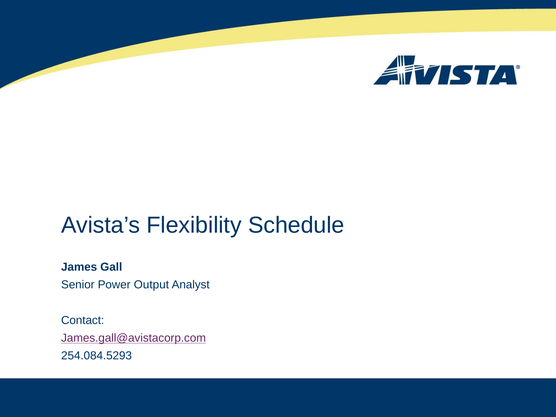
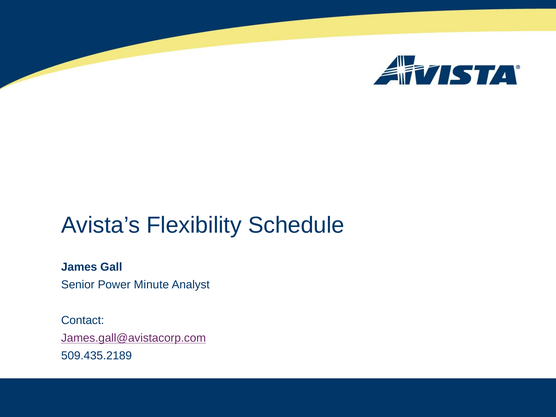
Output: Output -> Minute
254.084.5293: 254.084.5293 -> 509.435.2189
